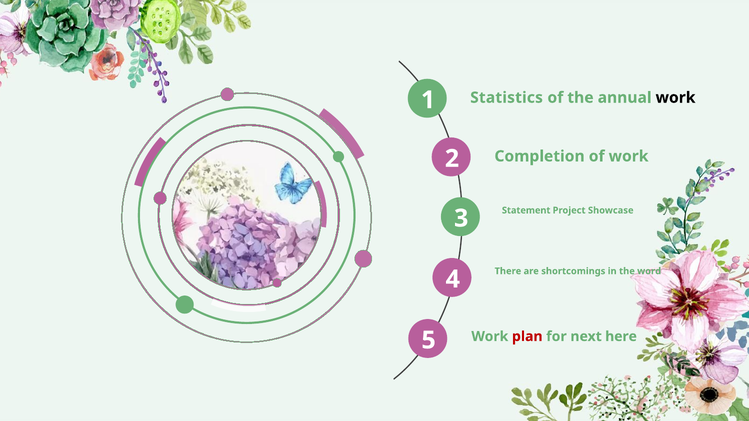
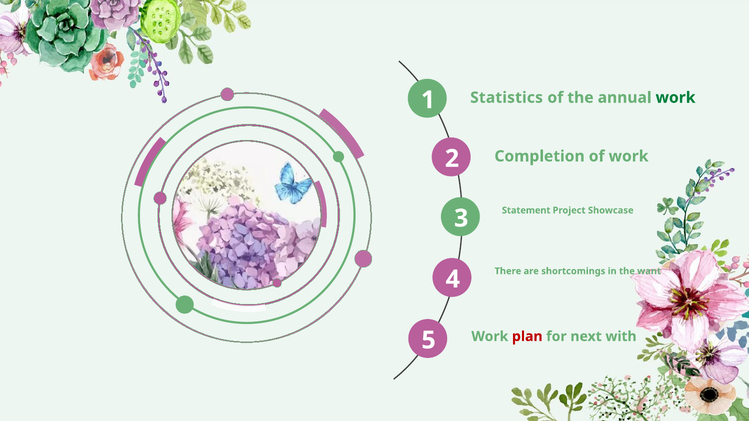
work at (676, 98) colour: black -> green
word: word -> want
here: here -> with
